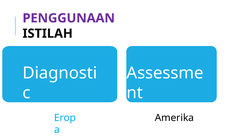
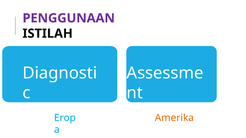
Amerika colour: black -> orange
